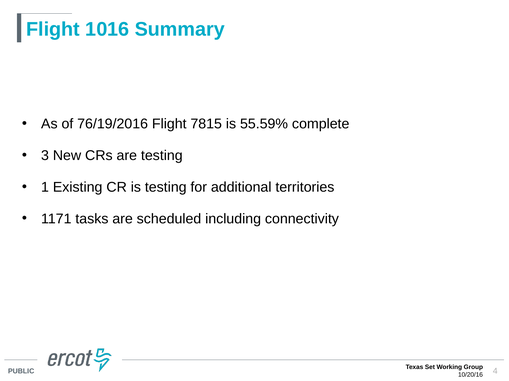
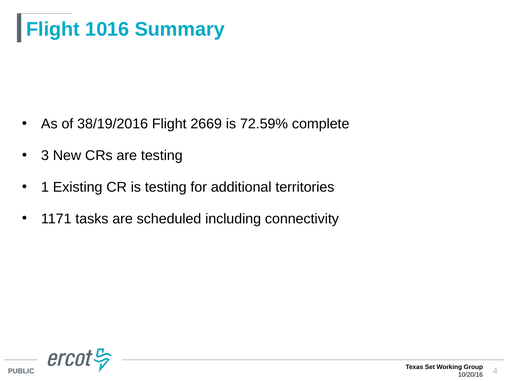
76/19/2016: 76/19/2016 -> 38/19/2016
7815: 7815 -> 2669
55.59%: 55.59% -> 72.59%
